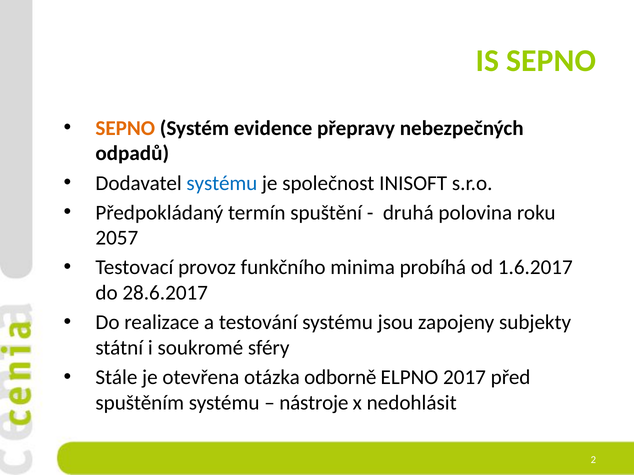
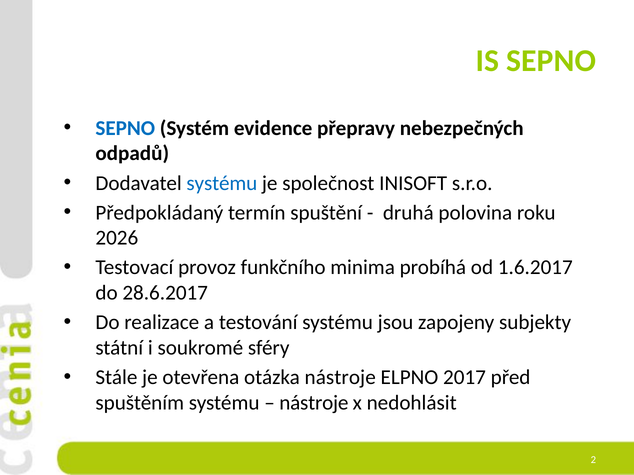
SEPNO at (125, 128) colour: orange -> blue
2057: 2057 -> 2026
otázka odborně: odborně -> nástroje
